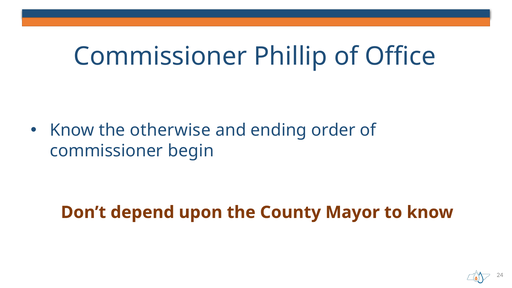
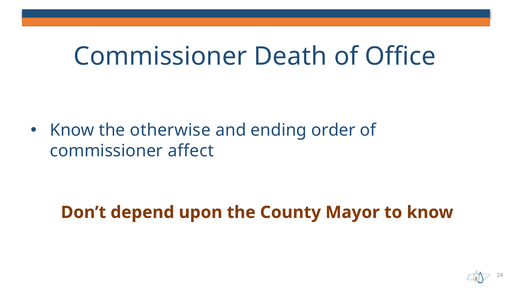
Phillip: Phillip -> Death
begin: begin -> affect
